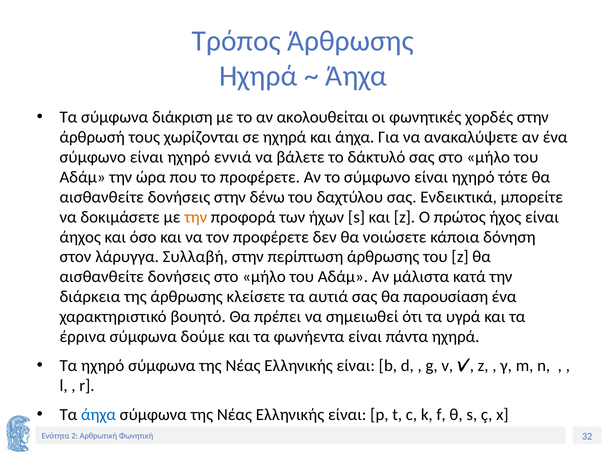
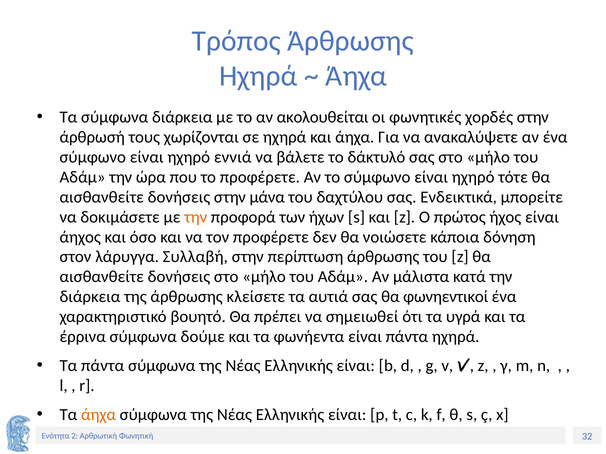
σύμφωνα διάκριση: διάκριση -> διάρκεια
δένω: δένω -> μάνα
παρουσίαση: παρουσίαση -> φωνηεντικοί
Τα ηχηρό: ηχηρό -> πάντα
άηχα at (99, 415) colour: blue -> orange
